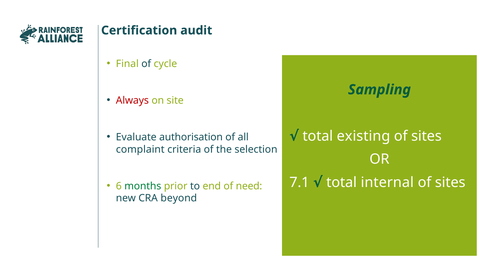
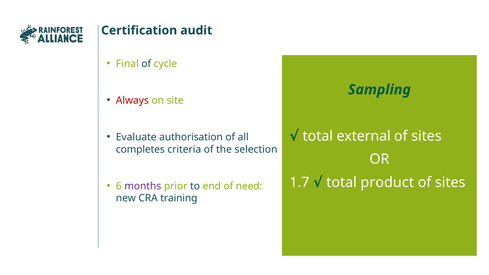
existing: existing -> external
complaint: complaint -> completes
7.1: 7.1 -> 1.7
internal: internal -> product
months colour: green -> purple
beyond: beyond -> training
